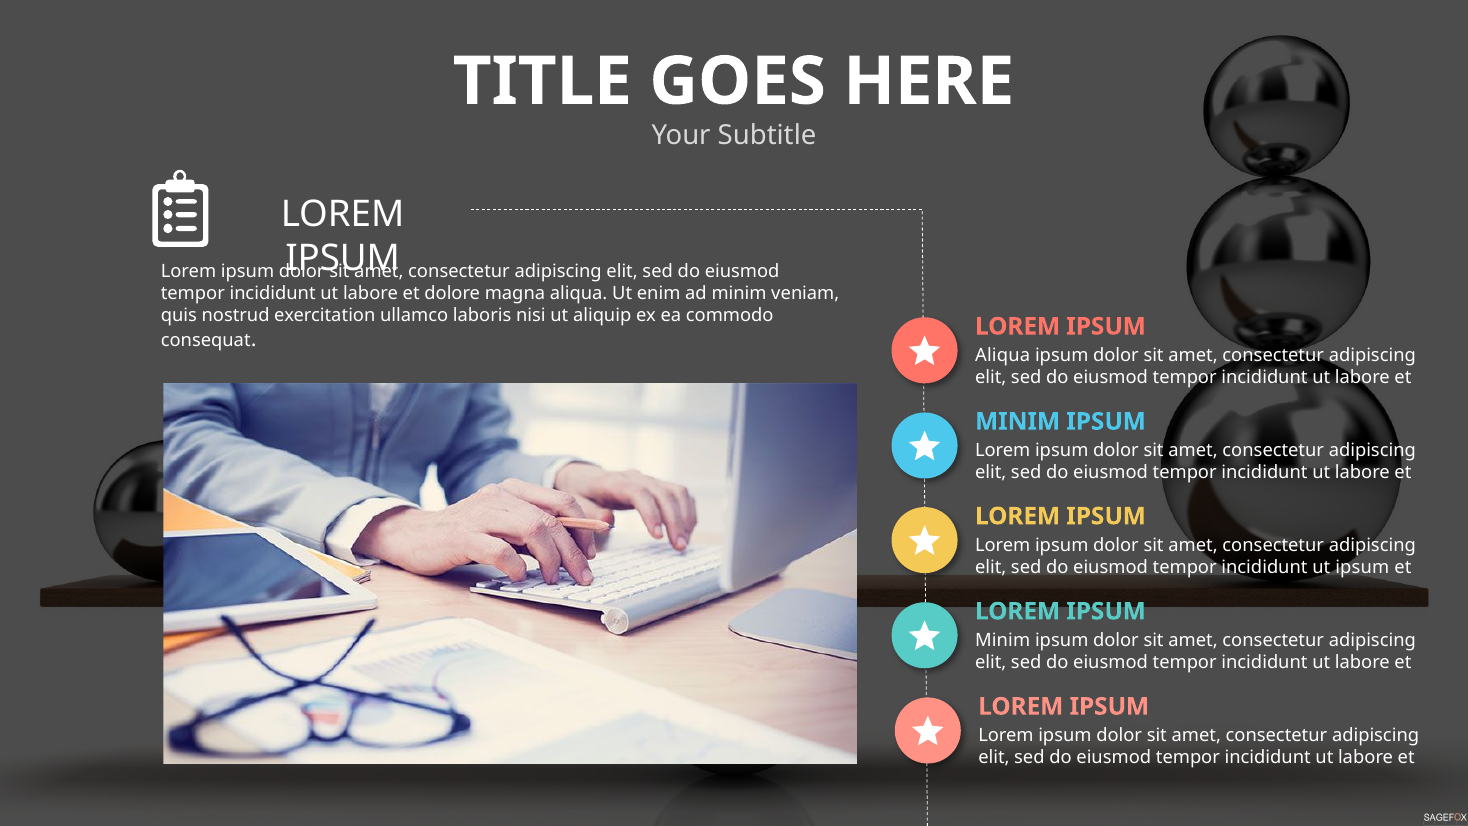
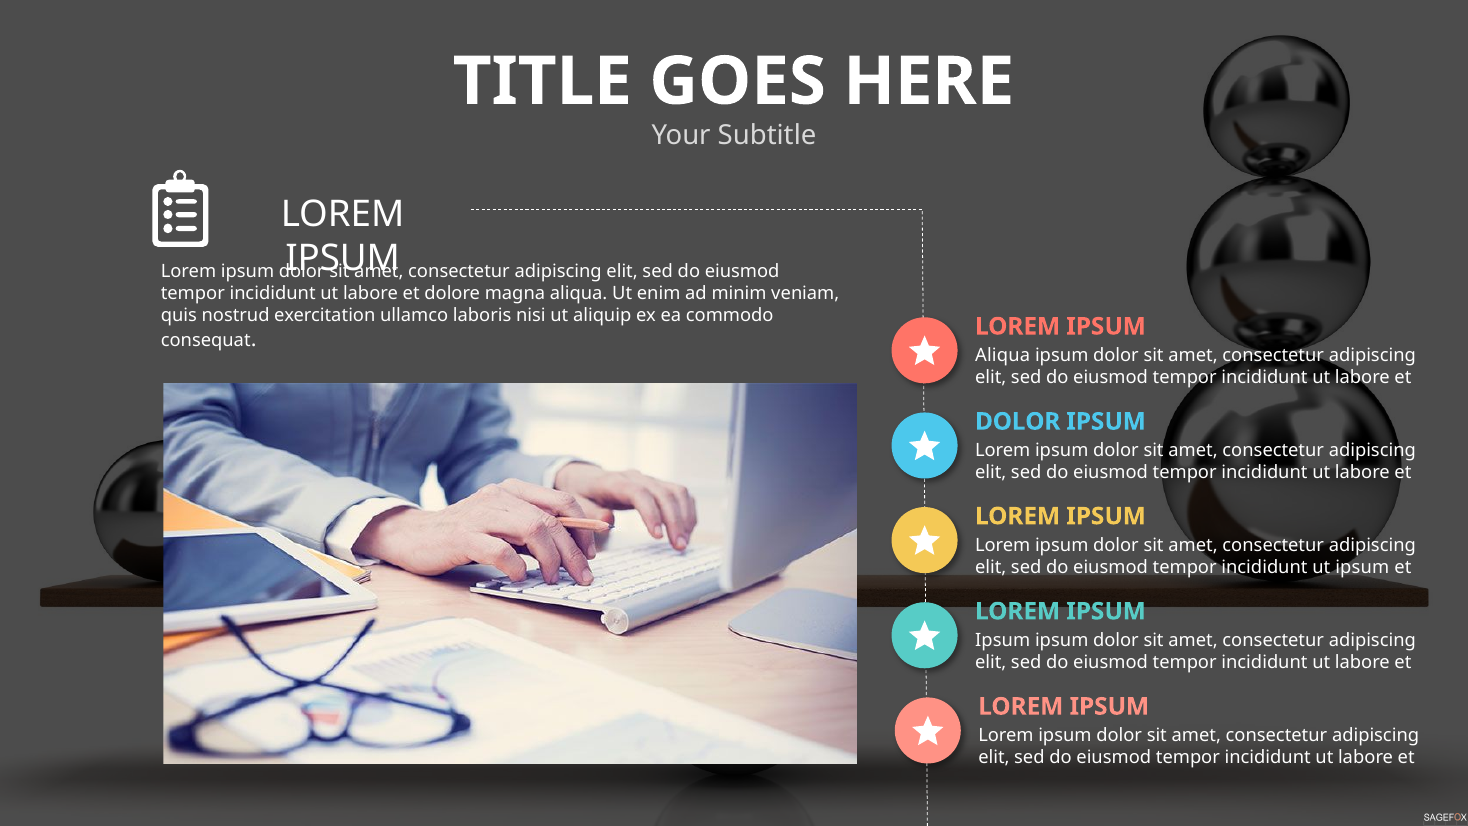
MINIM at (1018, 421): MINIM -> DOLOR
Minim at (1003, 640): Minim -> Ipsum
